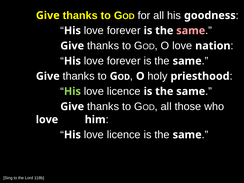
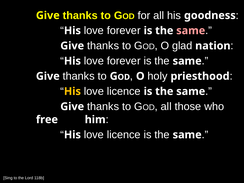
O love: love -> glad
His at (72, 91) colour: light green -> yellow
love at (47, 120): love -> free
